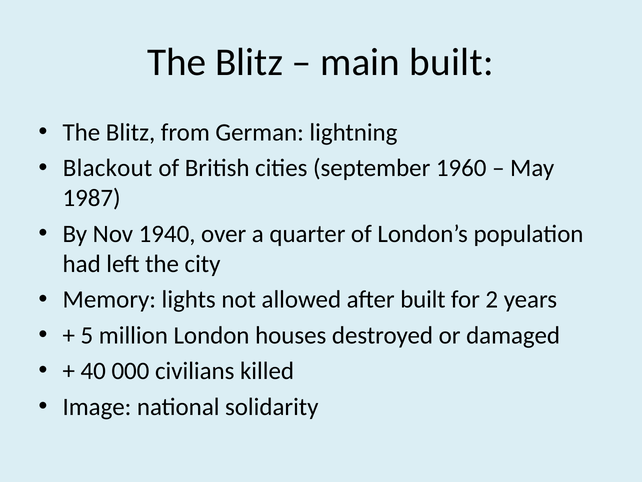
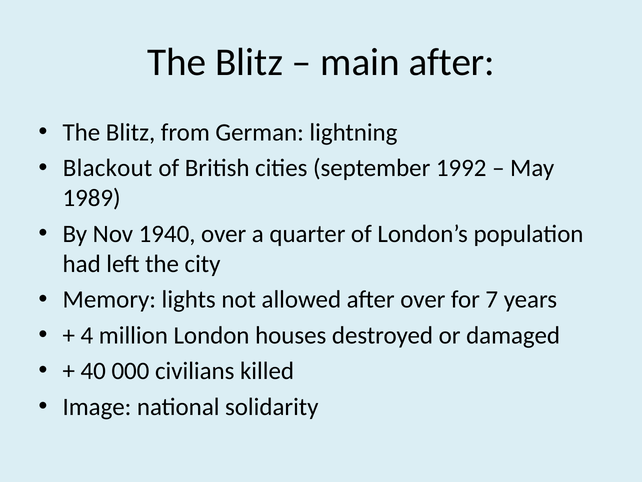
main built: built -> after
1960: 1960 -> 1992
1987: 1987 -> 1989
after built: built -> over
2: 2 -> 7
5: 5 -> 4
